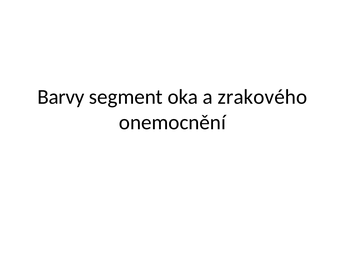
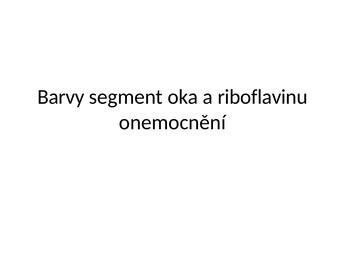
zrakového: zrakového -> riboflavinu
